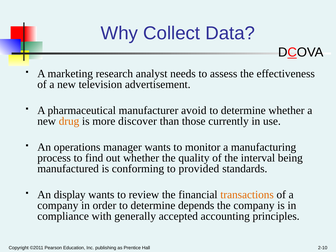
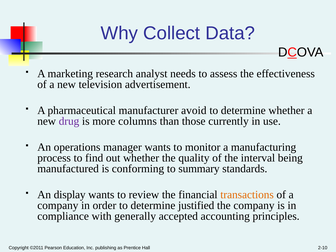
drug colour: orange -> purple
discover: discover -> columns
provided: provided -> summary
depends: depends -> justified
